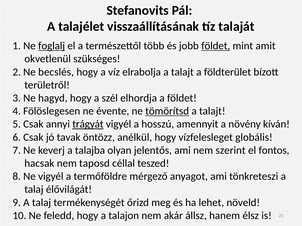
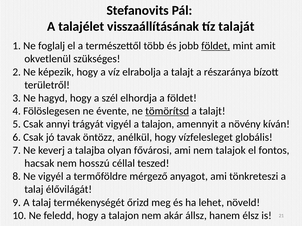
foglalj underline: present -> none
becslés: becslés -> képezik
földterület: földterület -> részaránya
trágyát underline: present -> none
vigyél a hosszú: hosszú -> talajon
jelentős: jelentős -> fővárosi
szerint: szerint -> talajok
taposd: taposd -> hosszú
